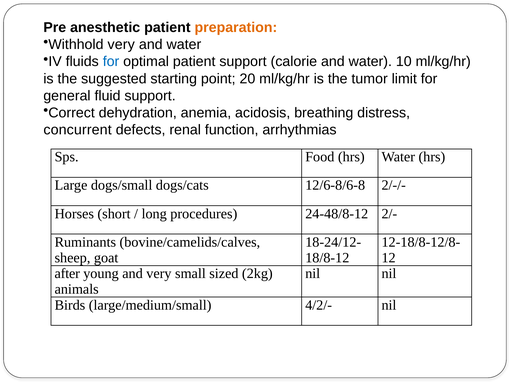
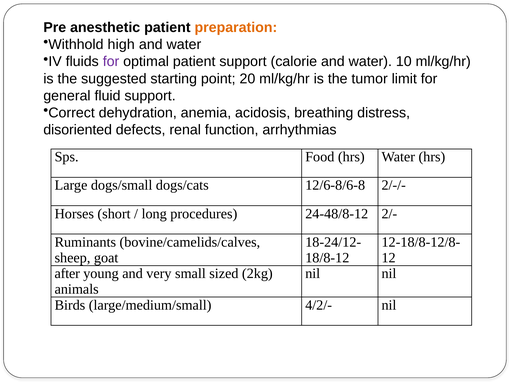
Withhold very: very -> high
for at (111, 62) colour: blue -> purple
concurrent: concurrent -> disoriented
